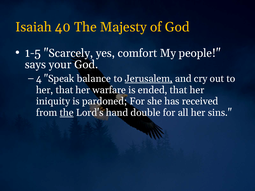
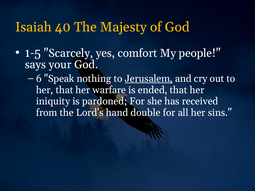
4: 4 -> 6
balance: balance -> nothing
the at (67, 113) underline: present -> none
